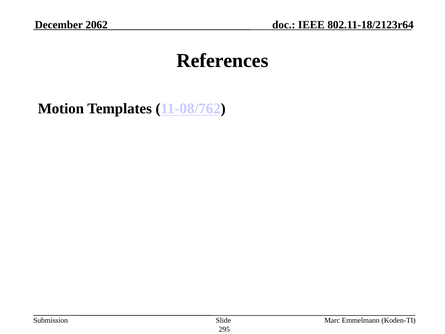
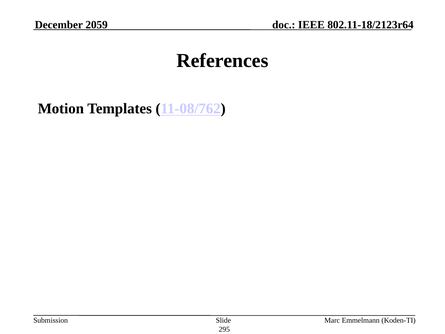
2062: 2062 -> 2059
